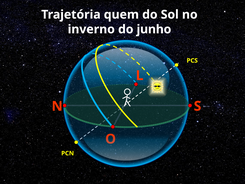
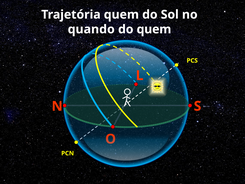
inverno: inverno -> quando
do junho: junho -> quem
